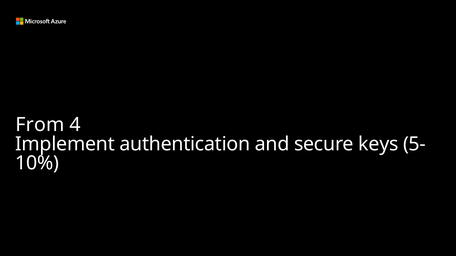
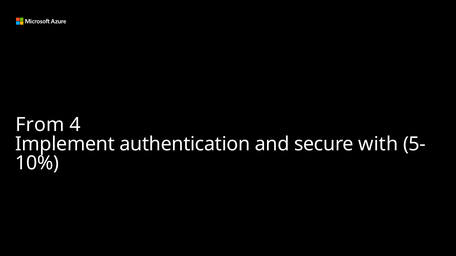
keys: keys -> with
